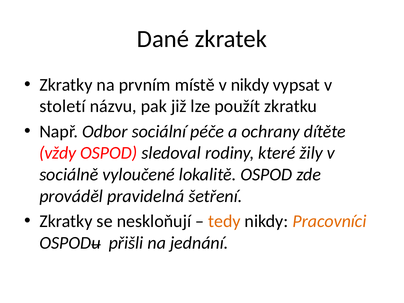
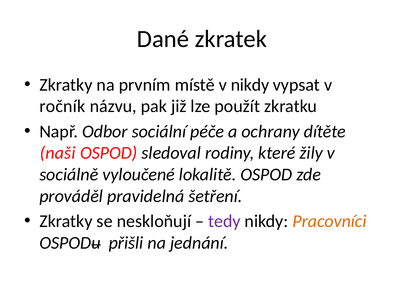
století: století -> ročník
vždy: vždy -> naši
tedy colour: orange -> purple
